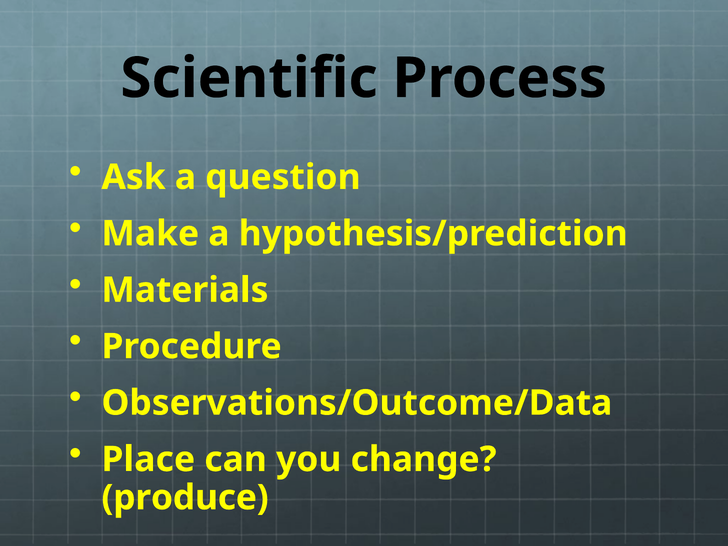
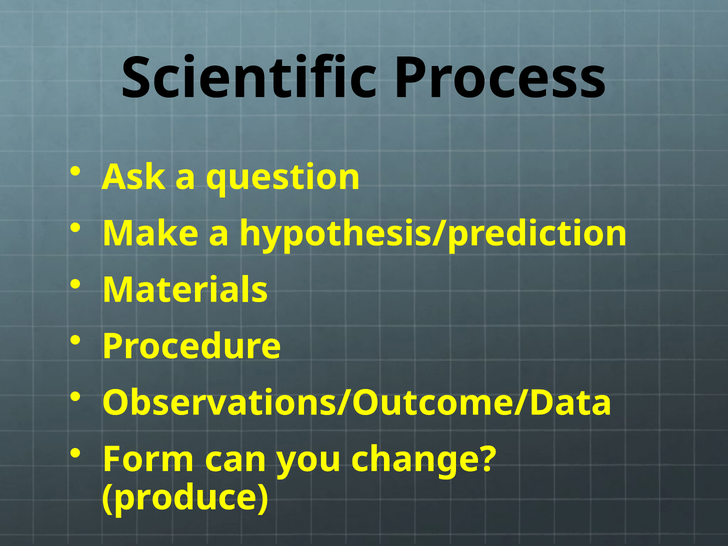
Place: Place -> Form
